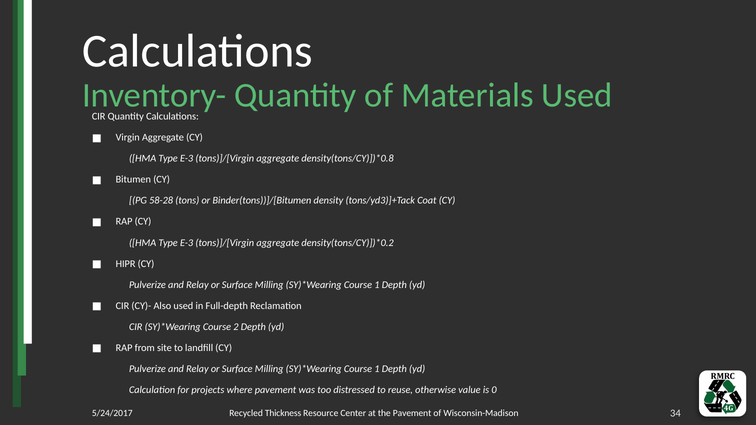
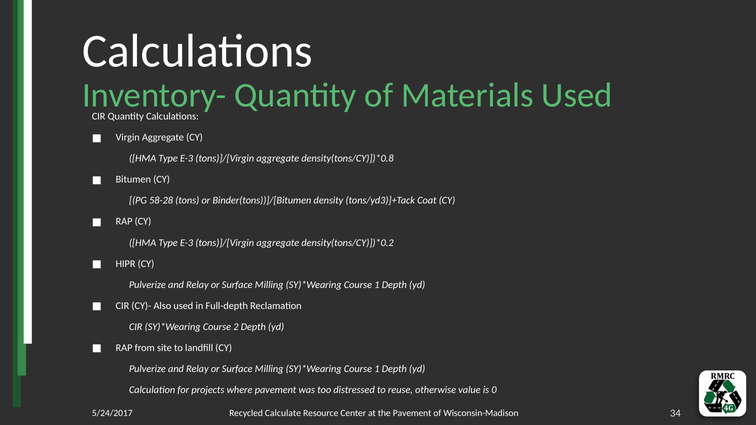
Thickness: Thickness -> Calculate
